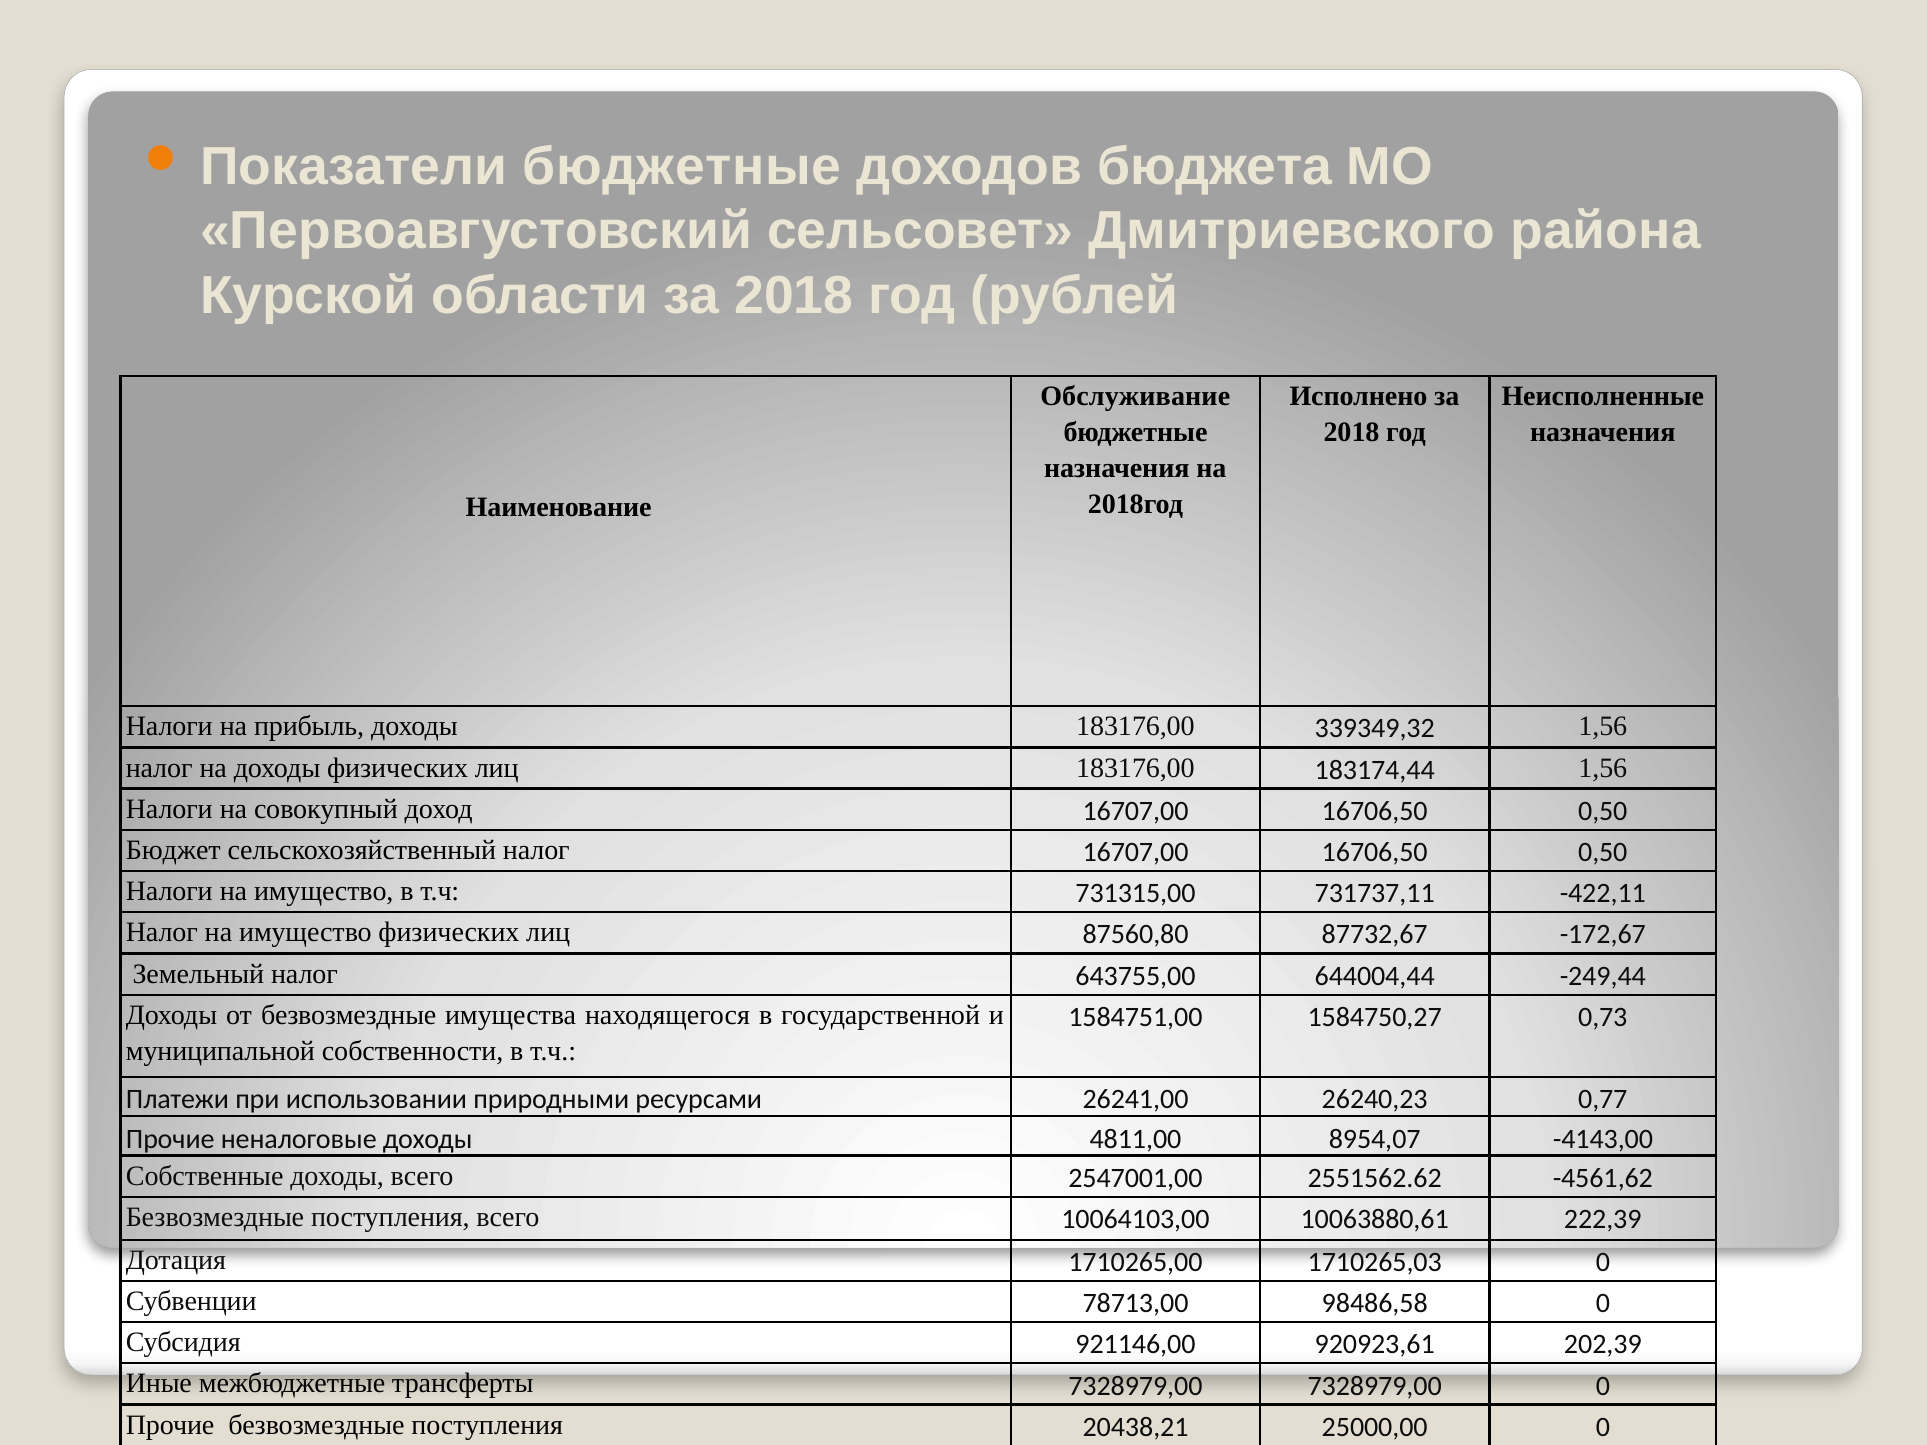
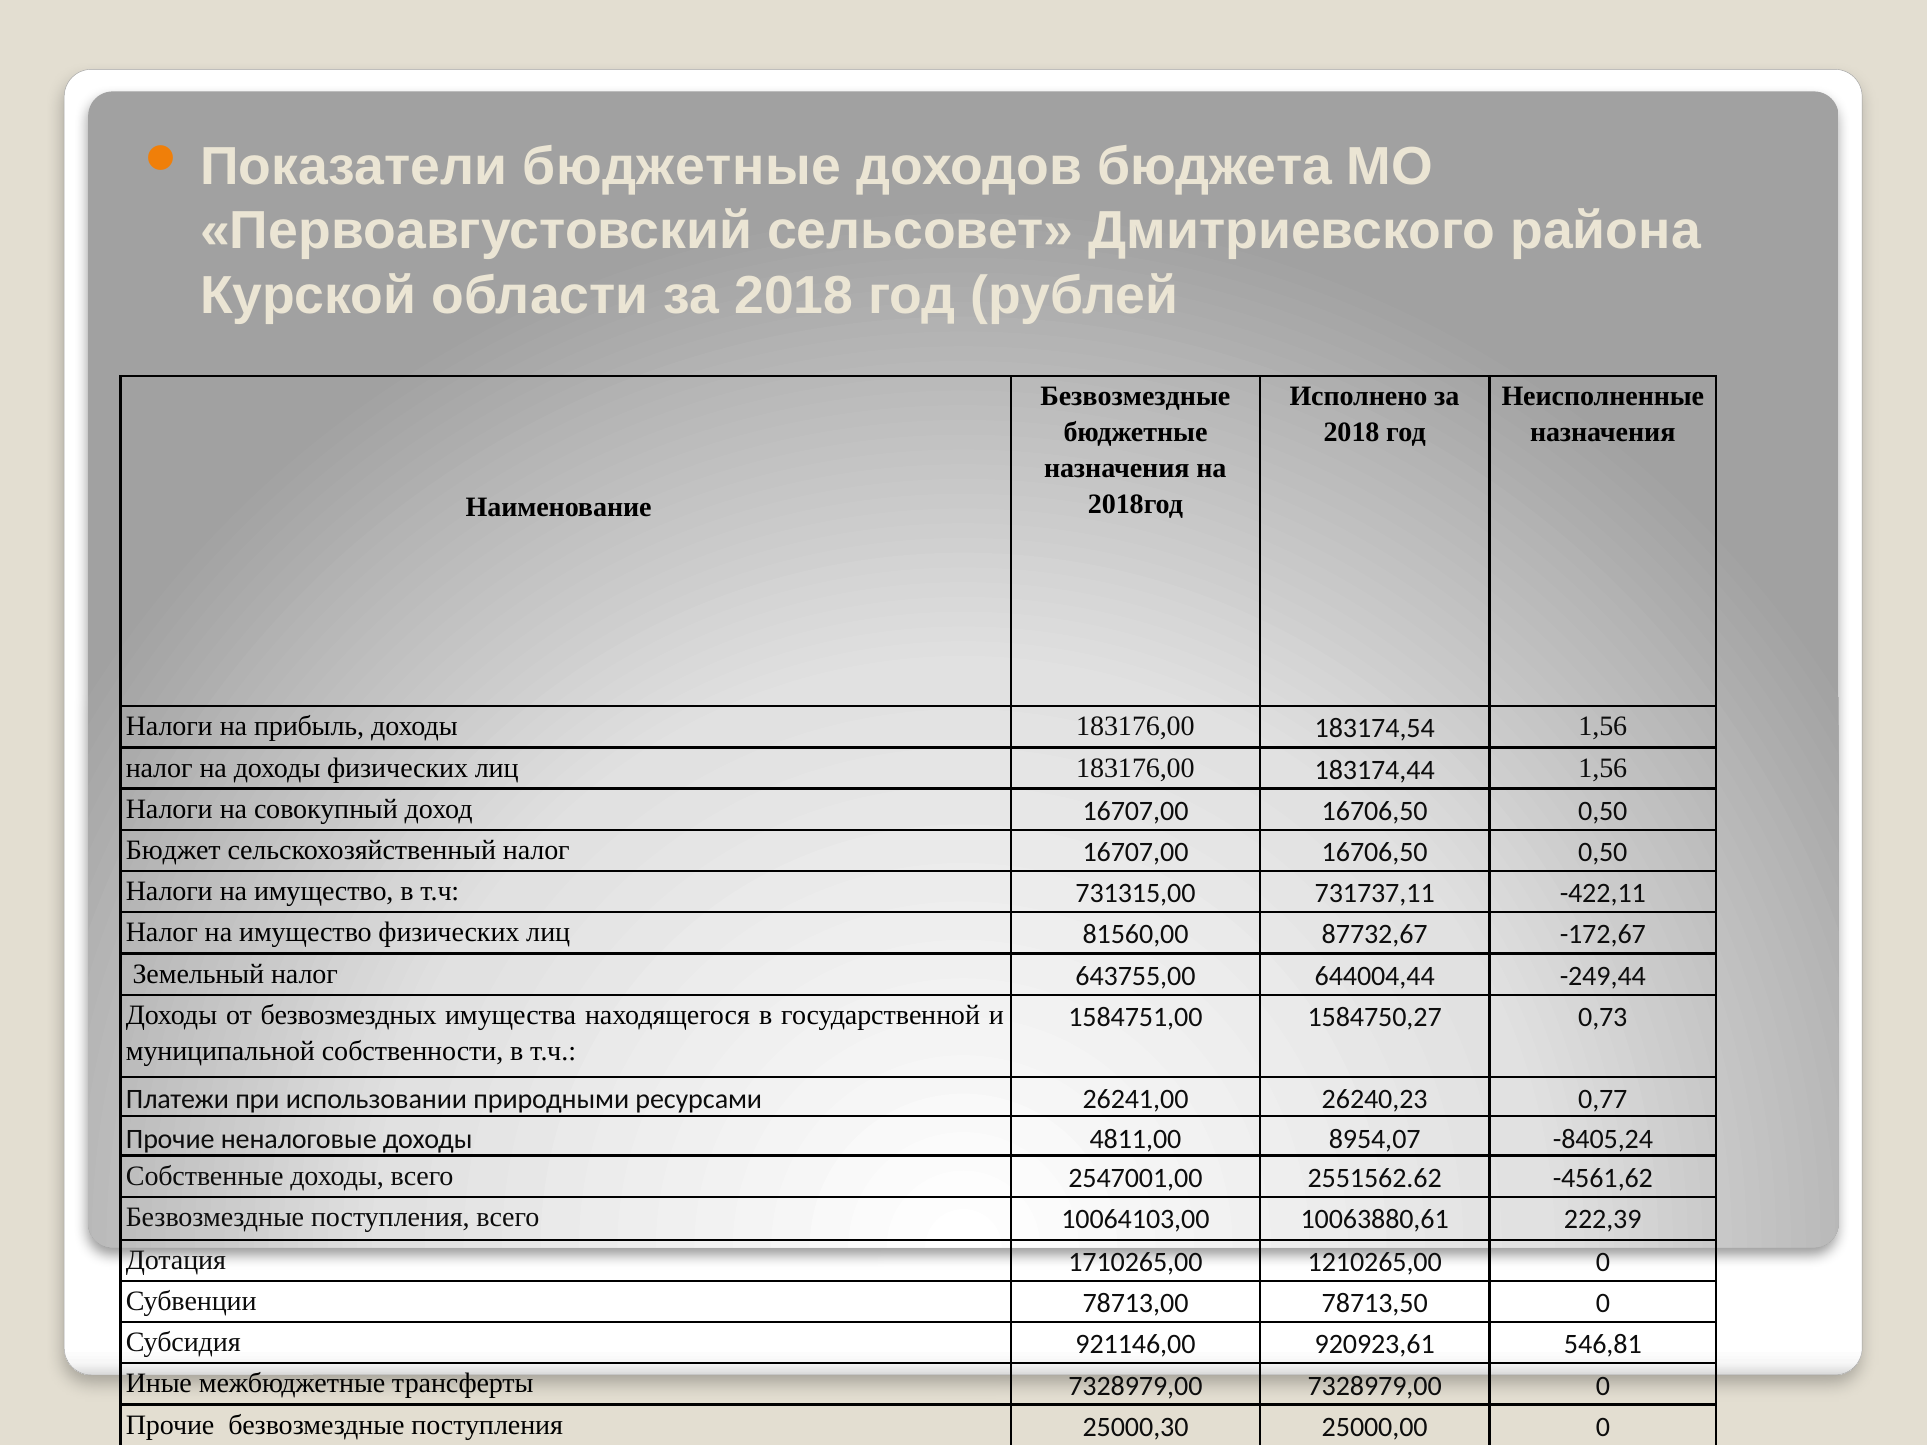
Обслуживание at (1135, 397): Обслуживание -> Безвозмездные
339349,32: 339349,32 -> 183174,54
87560,80: 87560,80 -> 81560,00
от безвозмездные: безвозмездные -> безвозмездных
-4143,00: -4143,00 -> -8405,24
1710265,03: 1710265,03 -> 1210265,00
98486,58: 98486,58 -> 78713,50
202,39: 202,39 -> 546,81
20438,21: 20438,21 -> 25000,30
